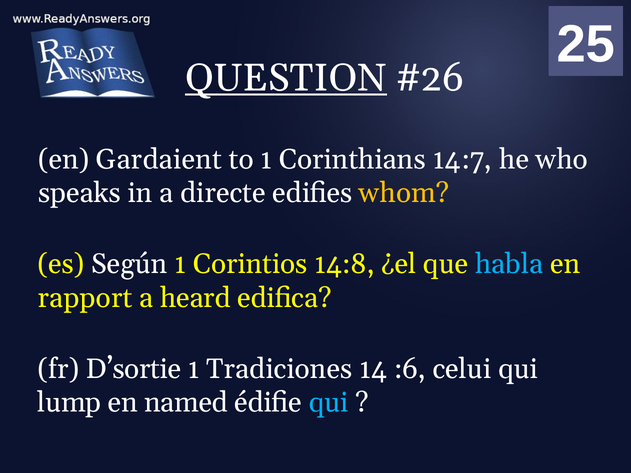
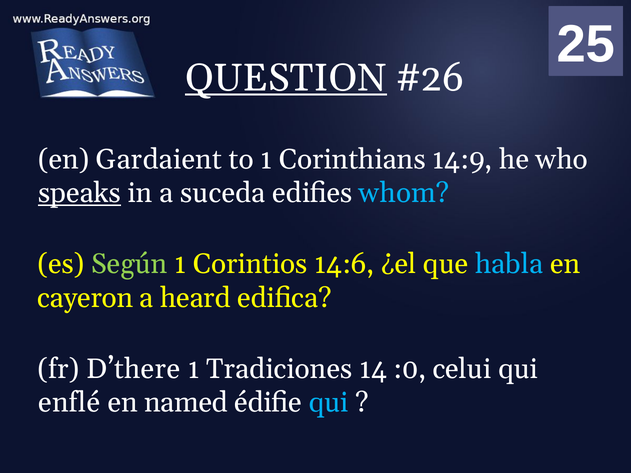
14:7: 14:7 -> 14:9
speaks underline: none -> present
directe: directe -> suceda
whom colour: yellow -> light blue
Según colour: white -> light green
14:8: 14:8 -> 14:6
rapport: rapport -> cayeron
D’sortie: D’sortie -> D’there
:6: :6 -> :0
lump: lump -> enflé
